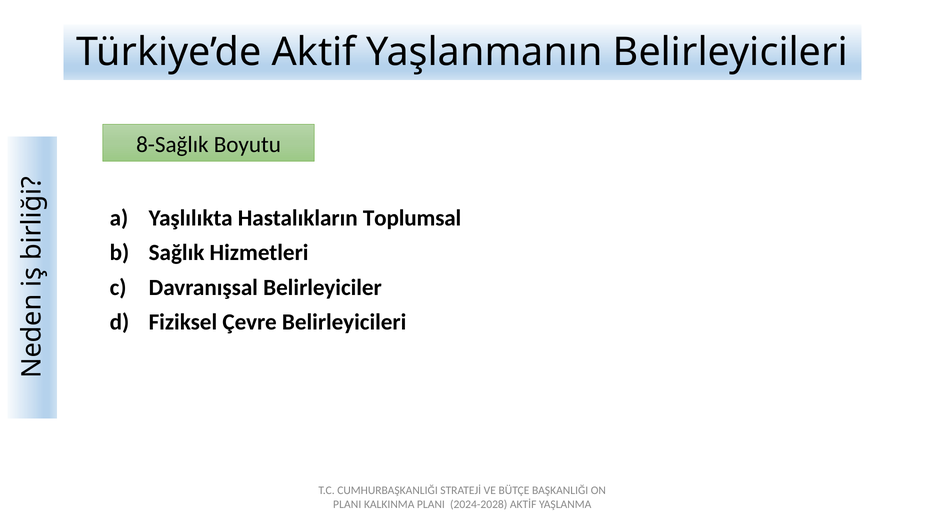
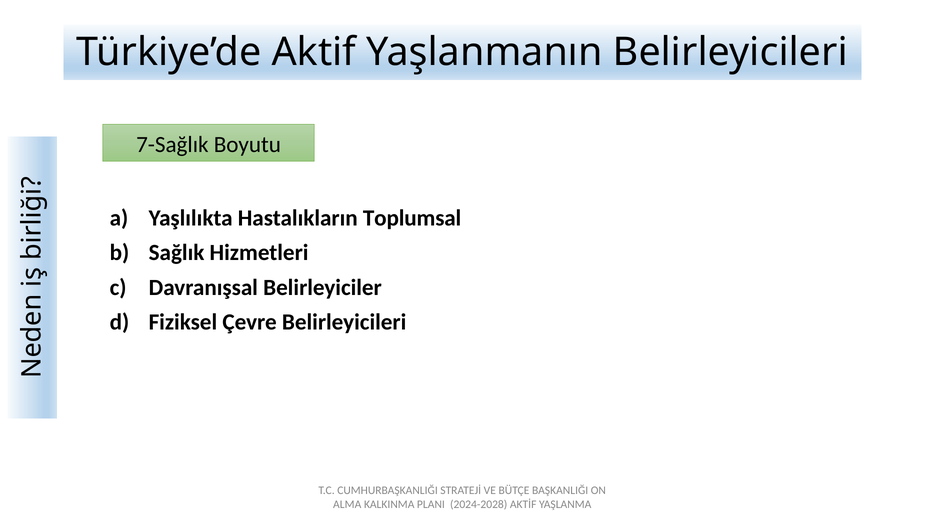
8-Sağlık: 8-Sağlık -> 7-Sağlık
PLANI at (347, 504): PLANI -> ALMA
